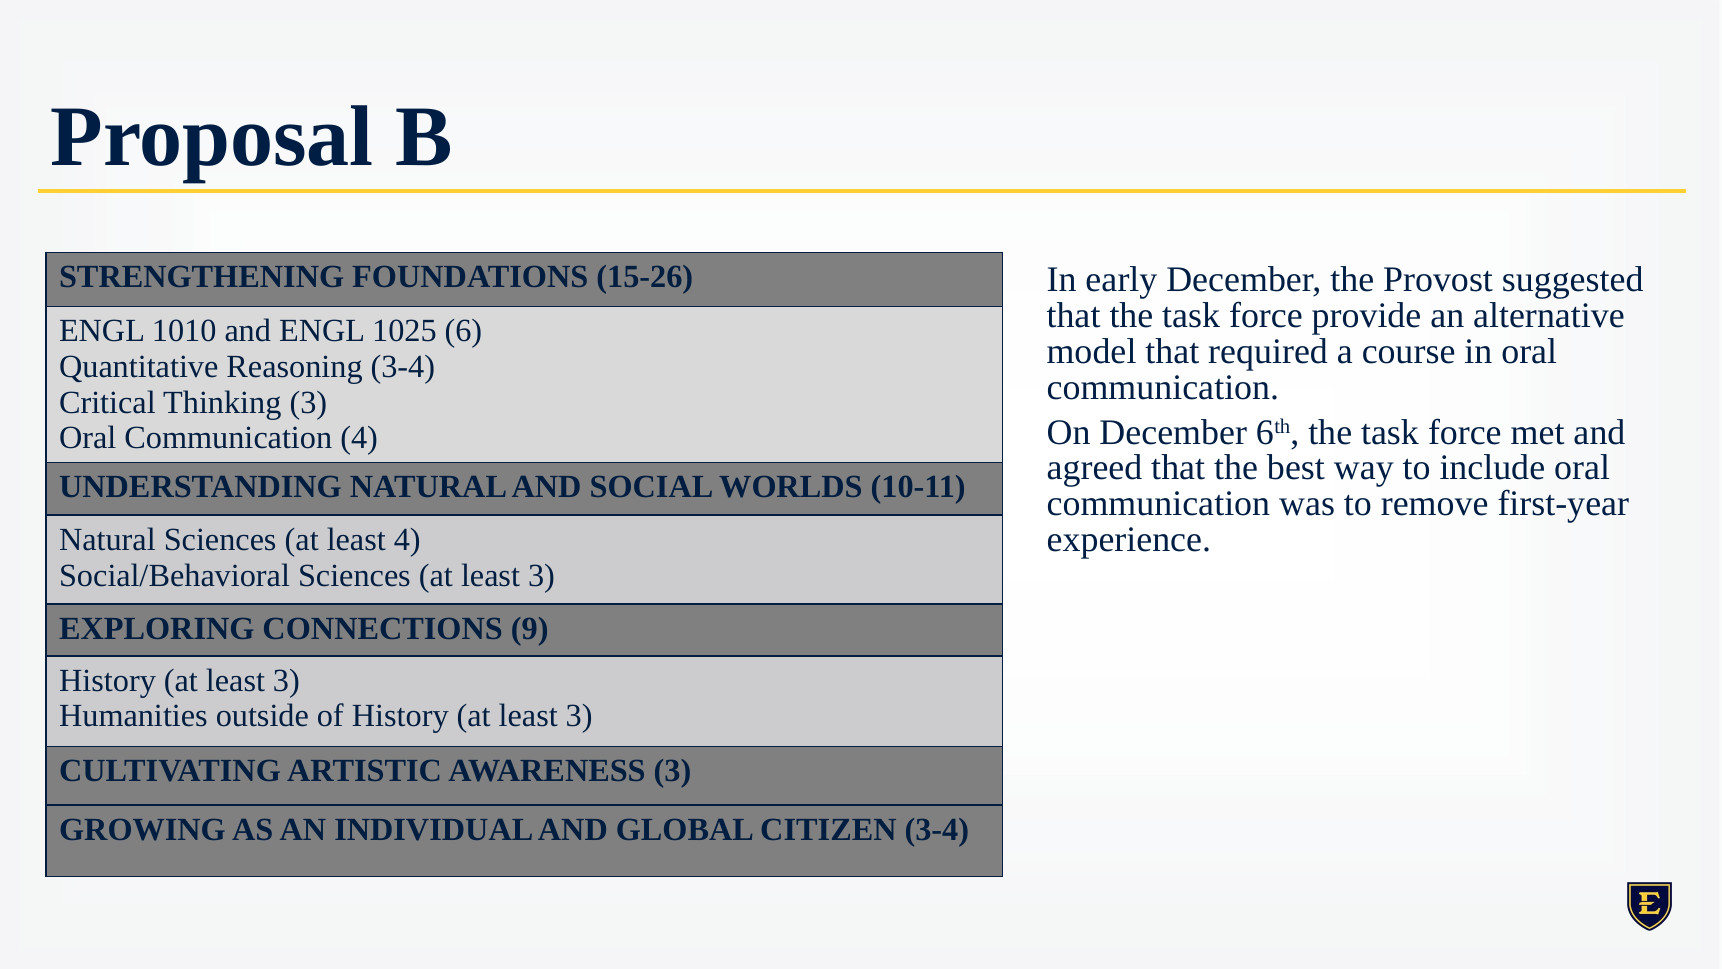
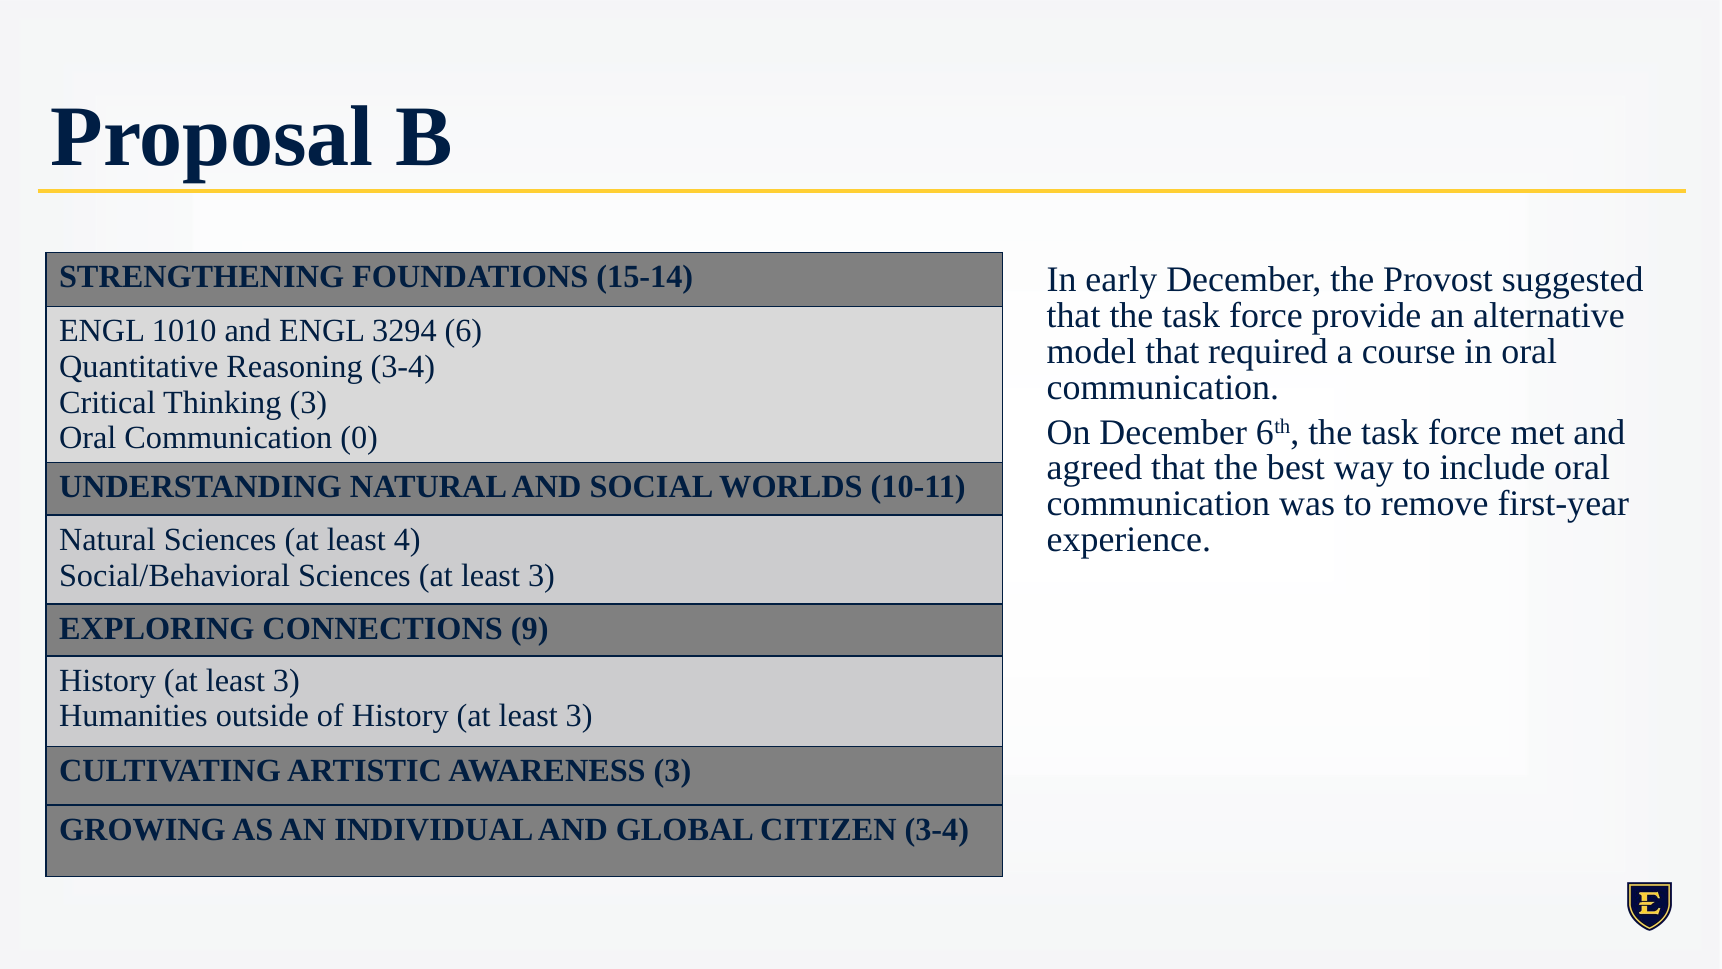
15-26: 15-26 -> 15-14
1025: 1025 -> 3294
Communication 4: 4 -> 0
